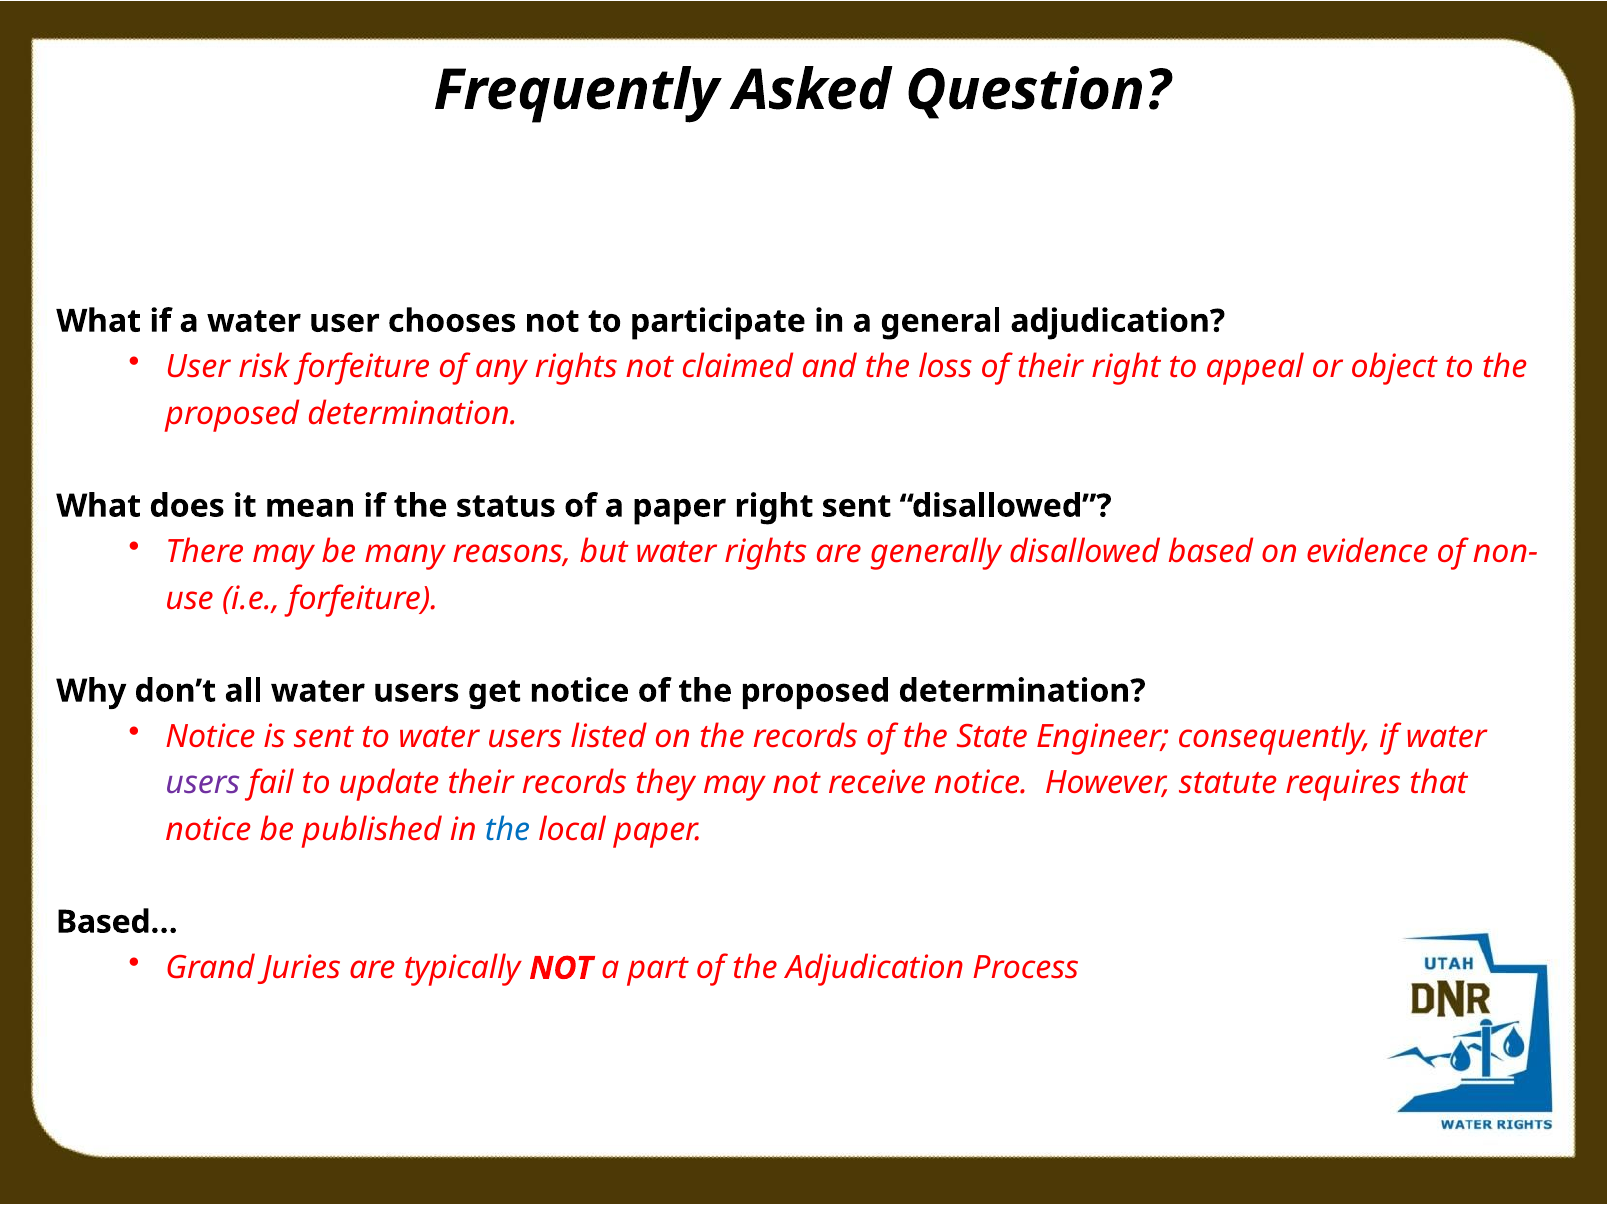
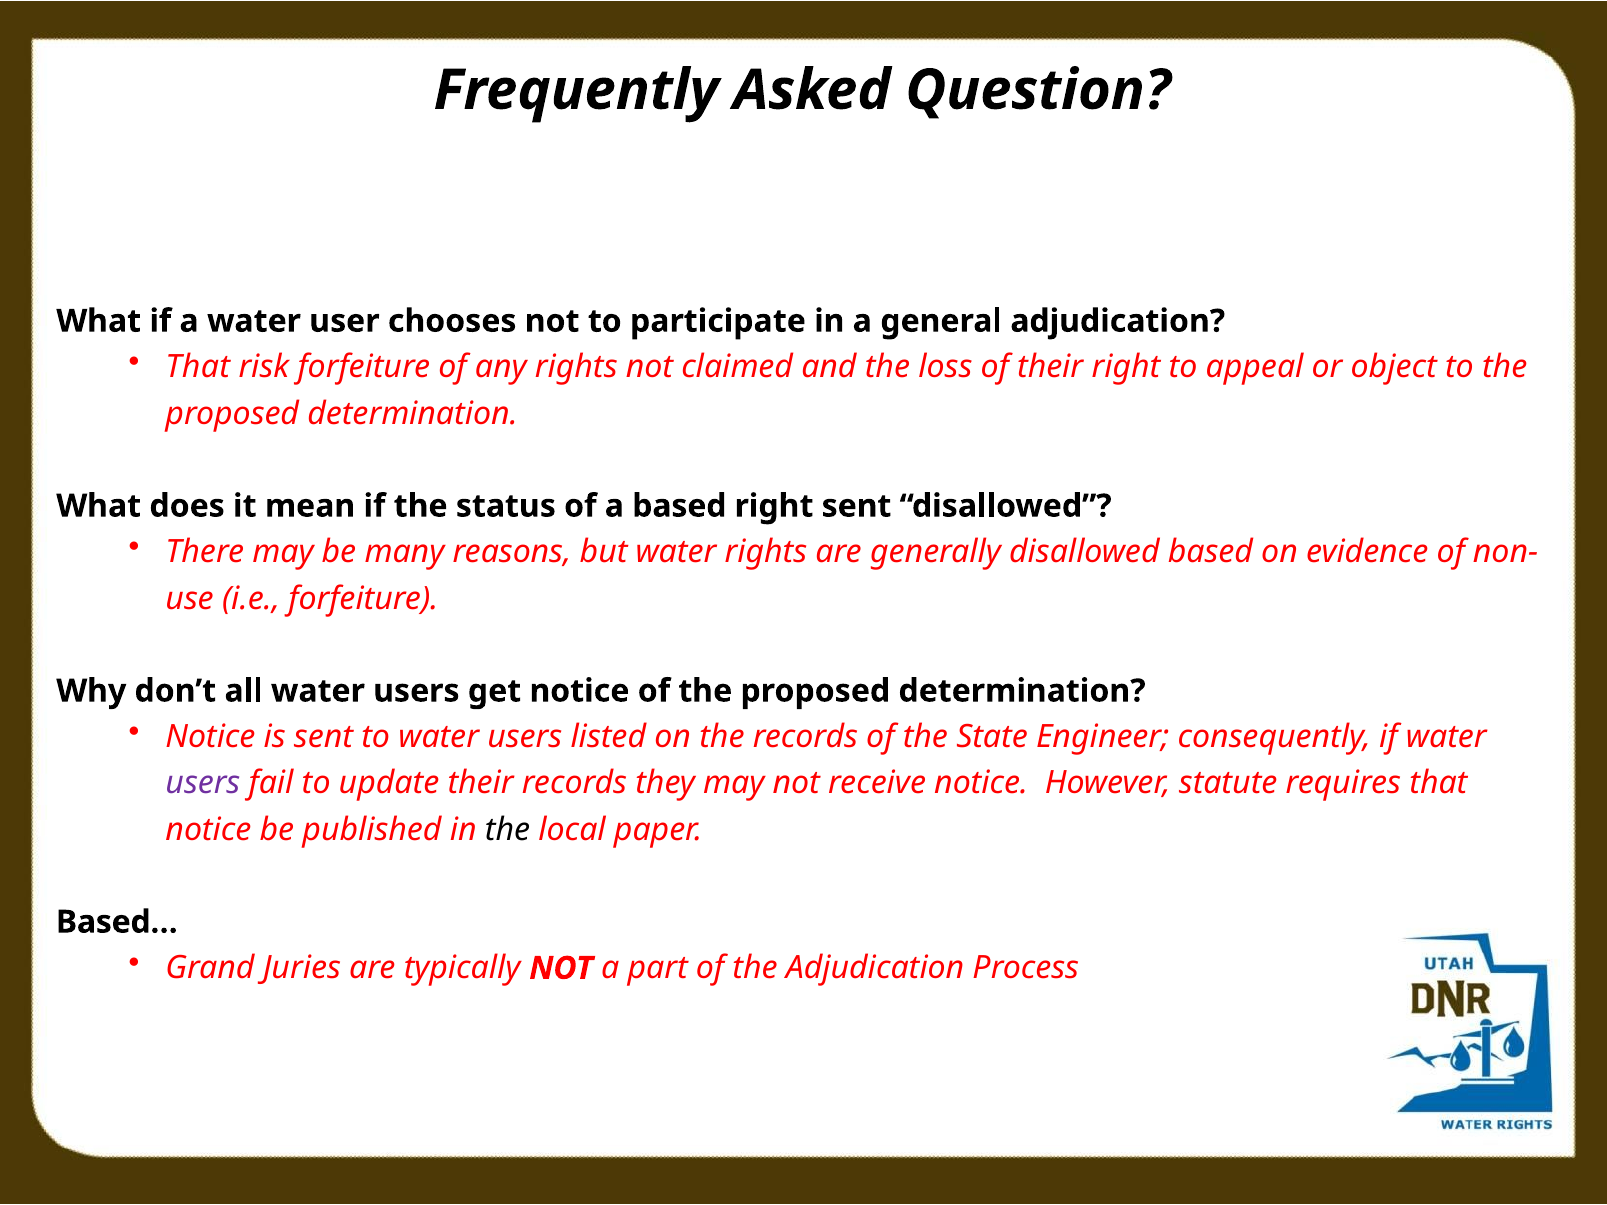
User at (198, 367): User -> That
a paper: paper -> based
the at (508, 830) colour: blue -> black
